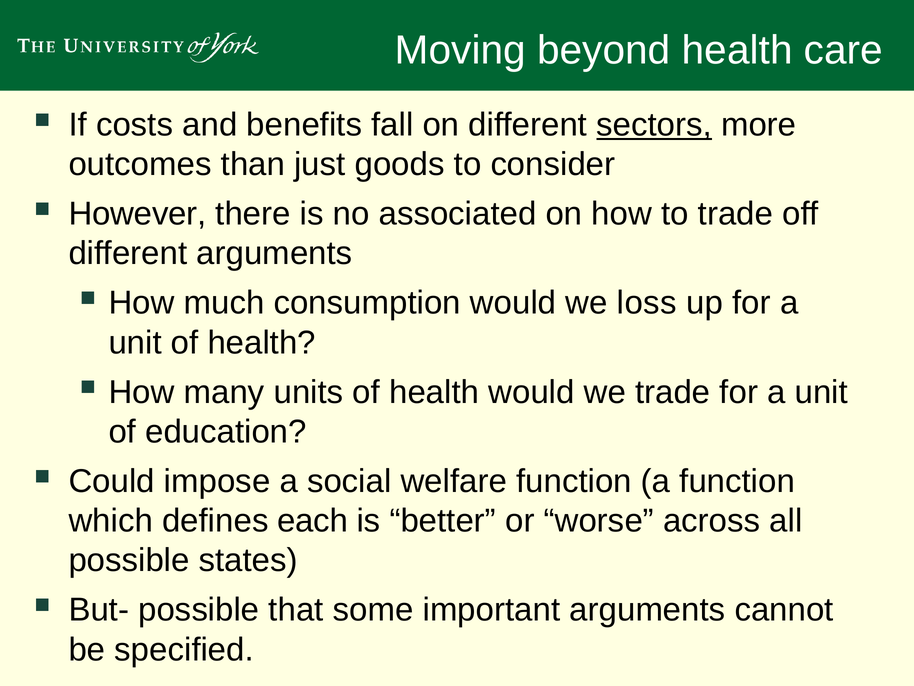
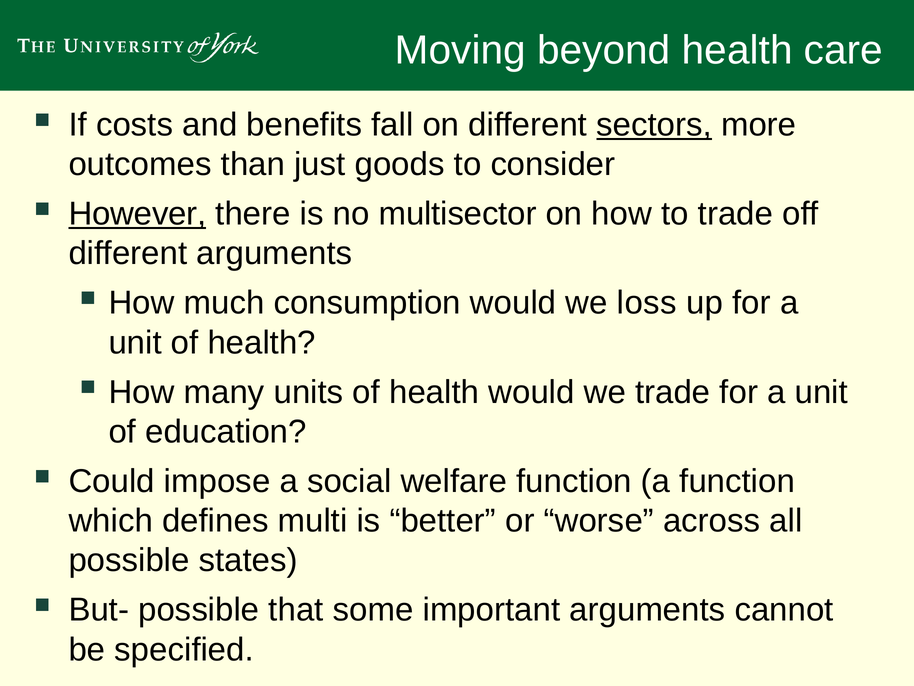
However underline: none -> present
associated: associated -> multisector
each: each -> multi
